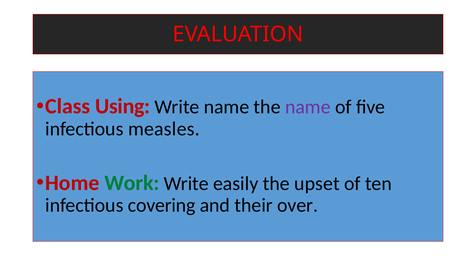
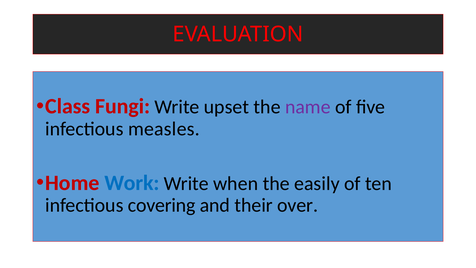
Using: Using -> Fungi
Write name: name -> upset
Work colour: green -> blue
easily: easily -> when
upset: upset -> easily
